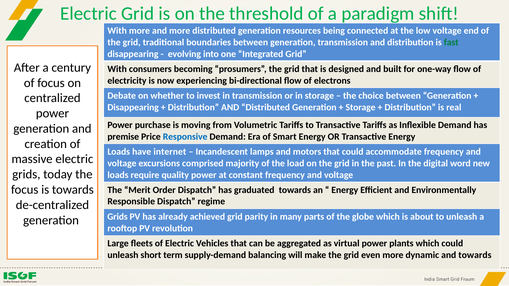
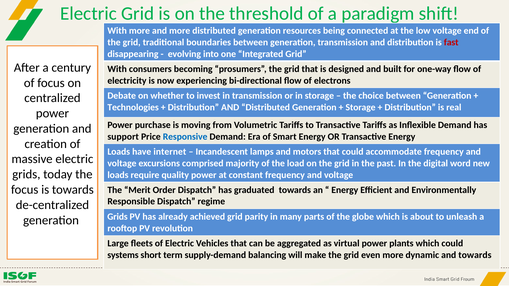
fast colour: green -> red
Disappearing at (133, 107): Disappearing -> Technologies
premise: premise -> support
unleash at (123, 255): unleash -> systems
